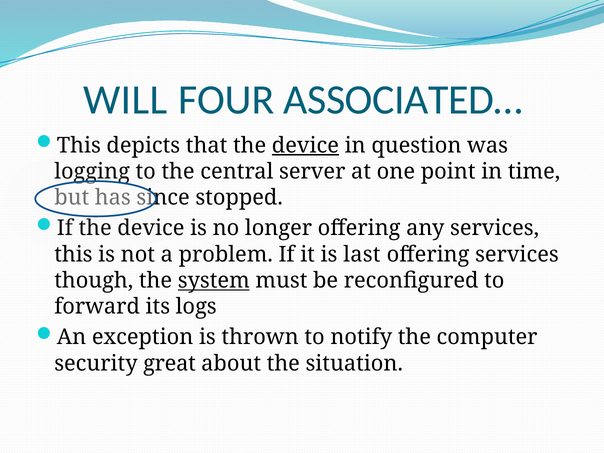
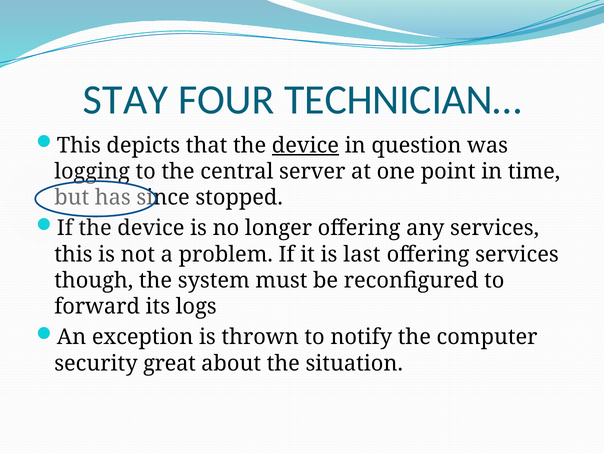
WILL: WILL -> STAY
ASSOCIATED…: ASSOCIATED… -> TECHNICIAN…
system underline: present -> none
